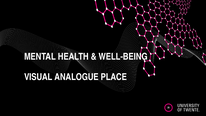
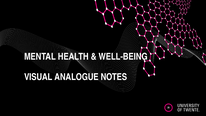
PLACE: PLACE -> NOTES
